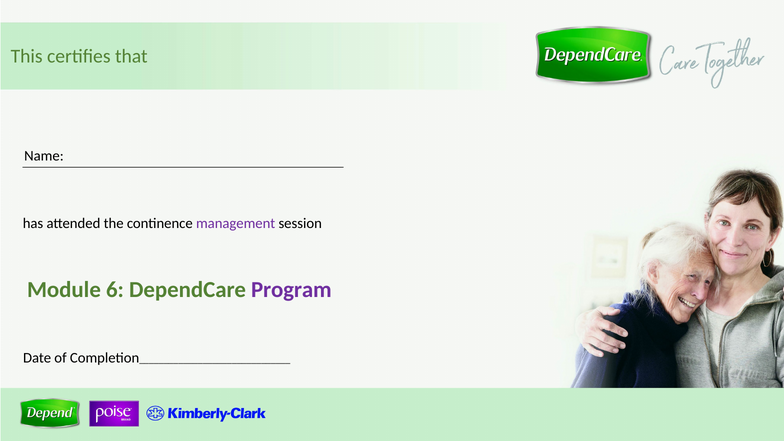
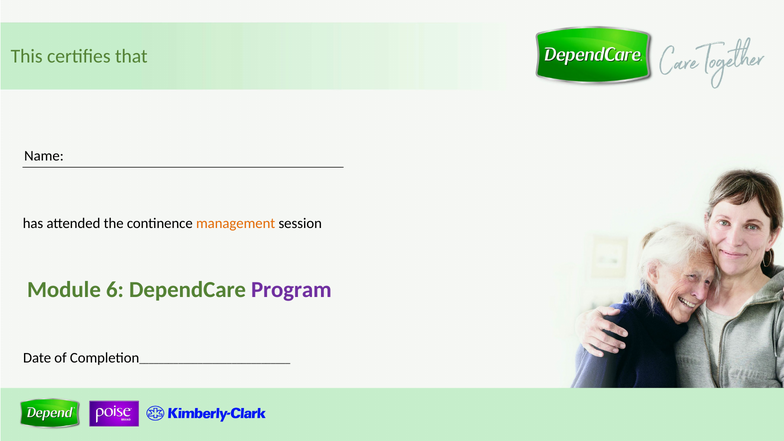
management colour: purple -> orange
